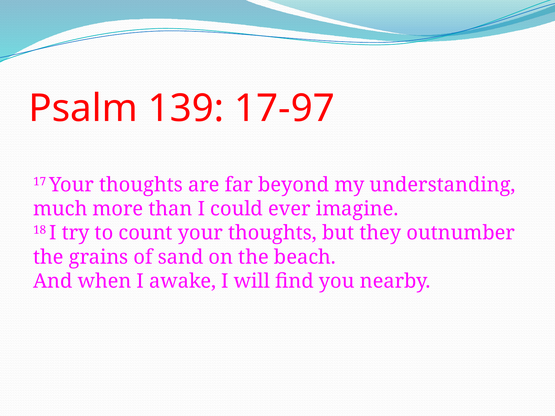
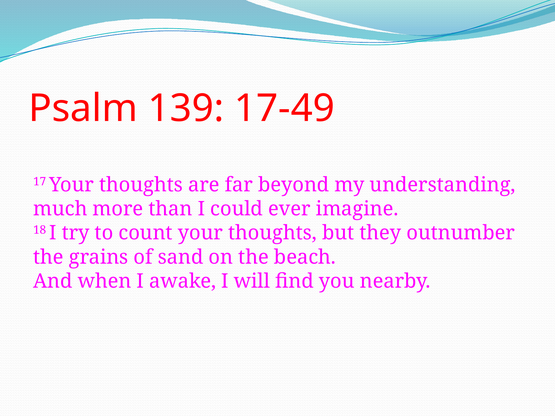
17-97: 17-97 -> 17-49
